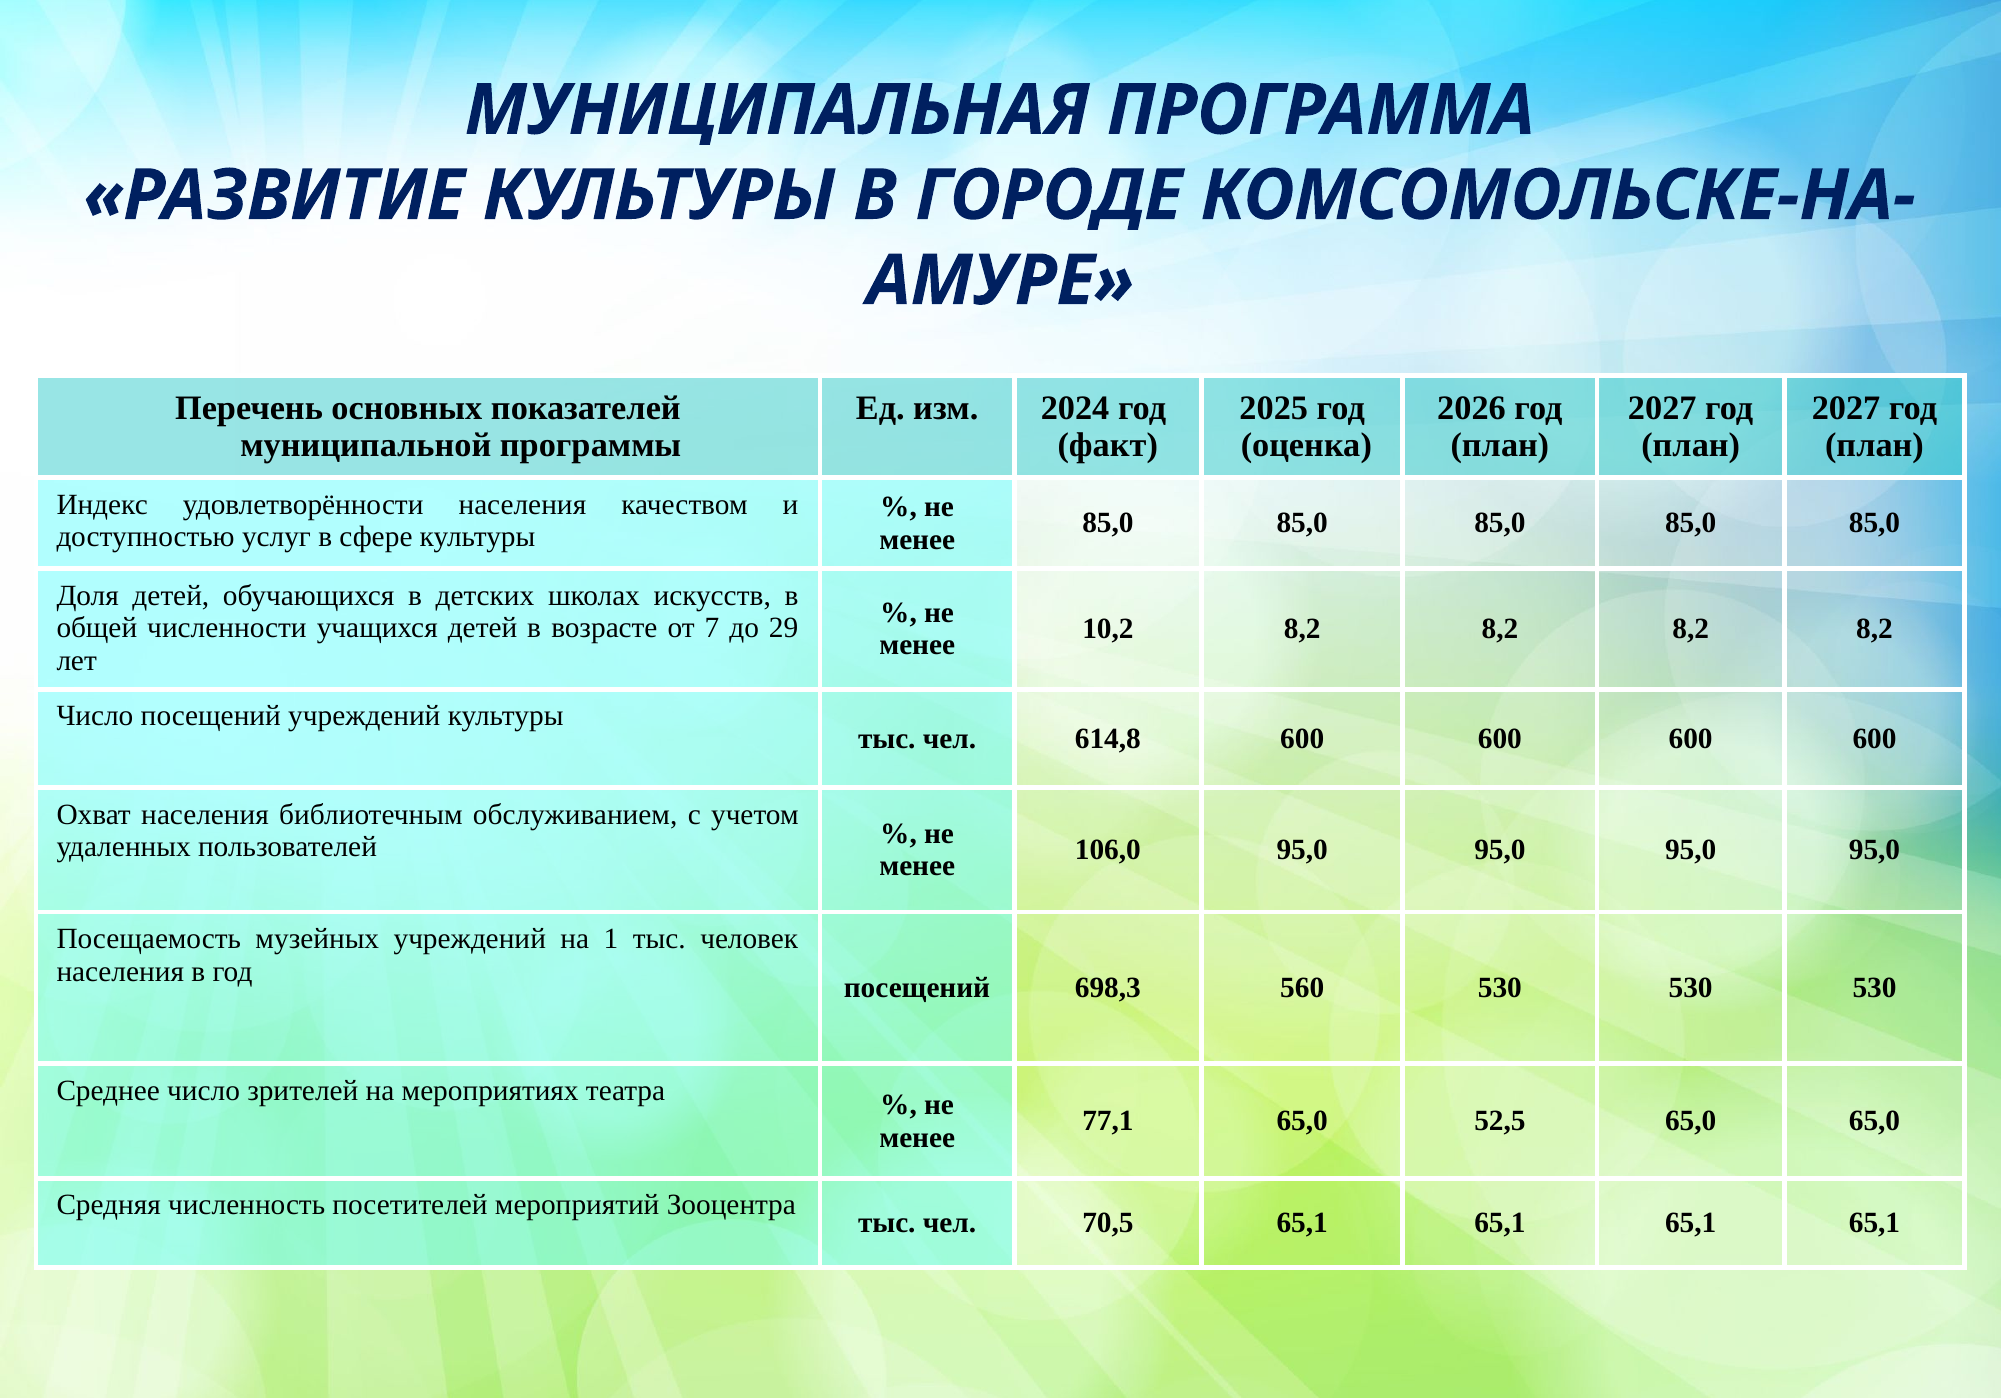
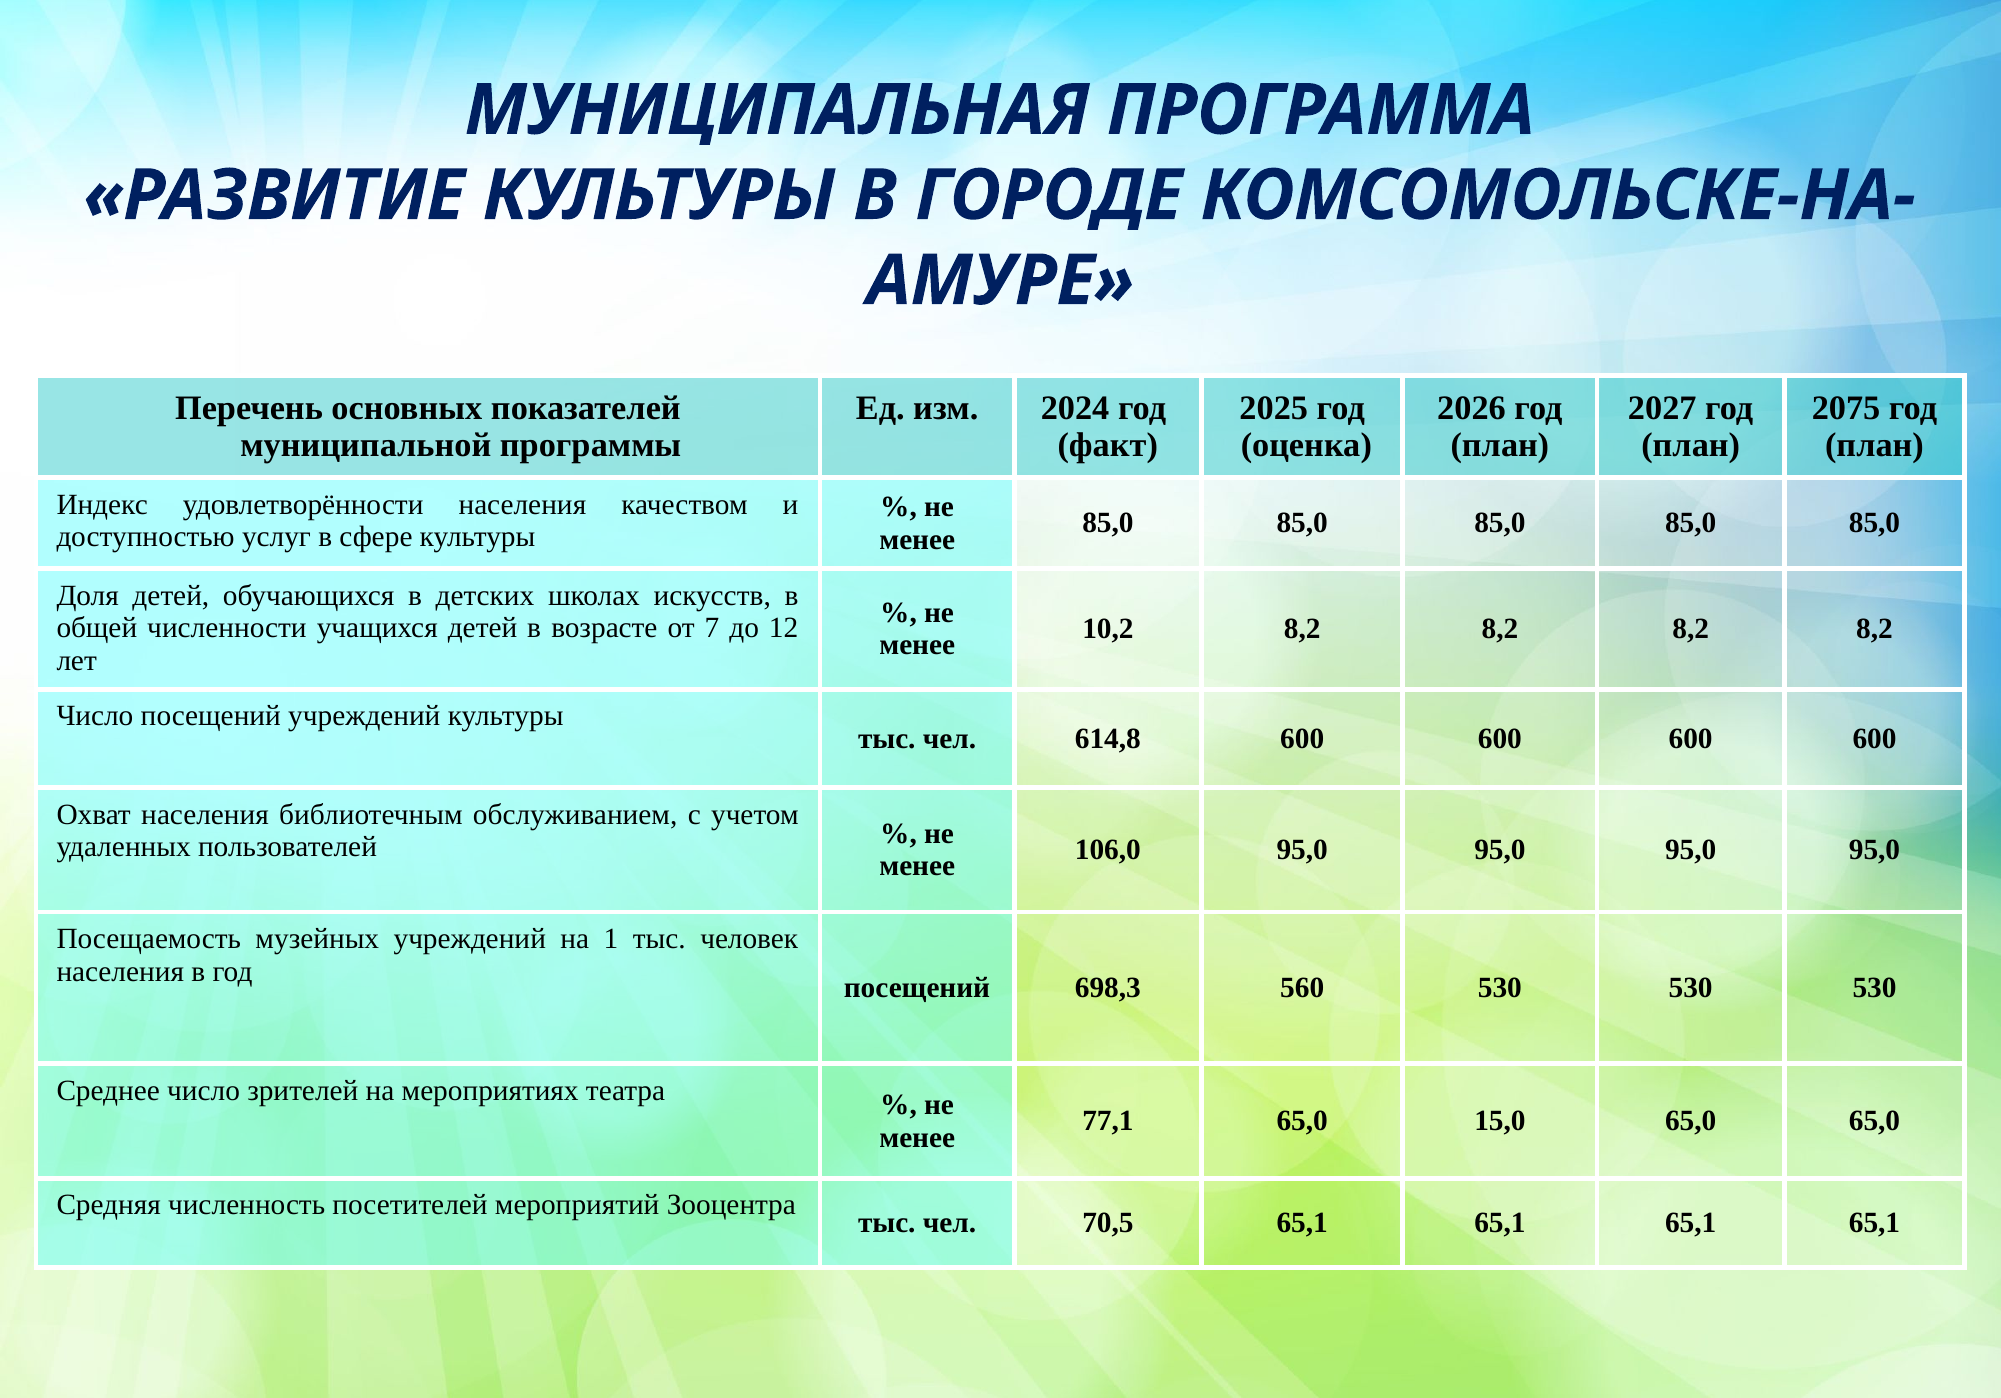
2027 at (1846, 408): 2027 -> 2075
29: 29 -> 12
52,5: 52,5 -> 15,0
